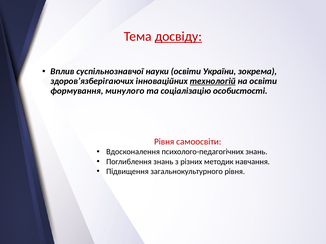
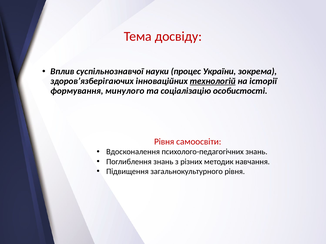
досвіду underline: present -> none
науки освіти: освіти -> процес
на освіти: освіти -> історії
